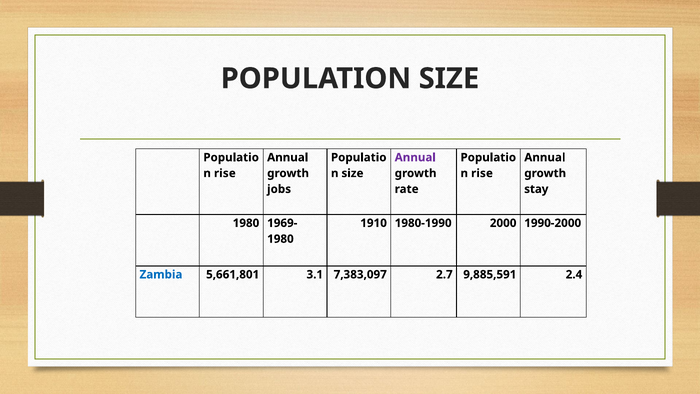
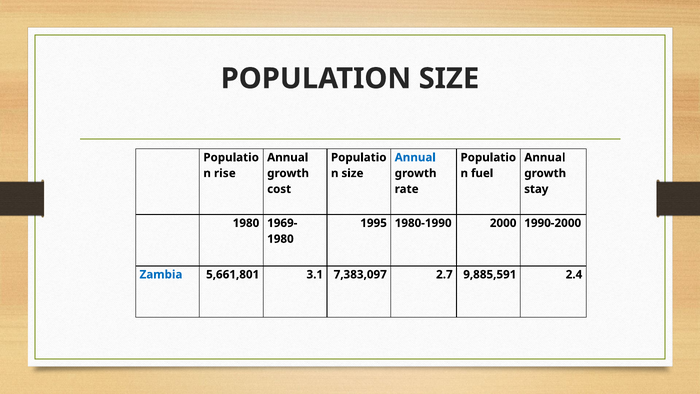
Annual at (415, 157) colour: purple -> blue
rise at (482, 173): rise -> fuel
jobs: jobs -> cost
1910: 1910 -> 1995
